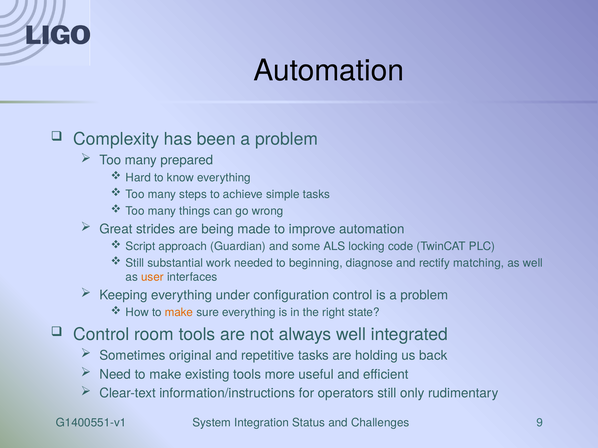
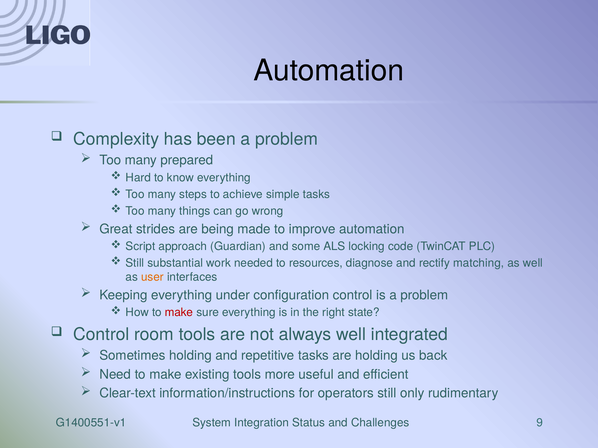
beginning: beginning -> resources
make at (179, 313) colour: orange -> red
Sometimes original: original -> holding
